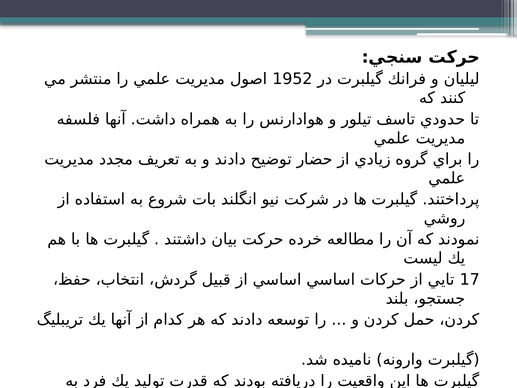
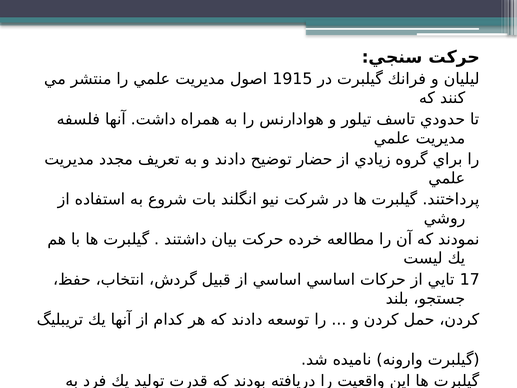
1952: 1952 -> 1915
